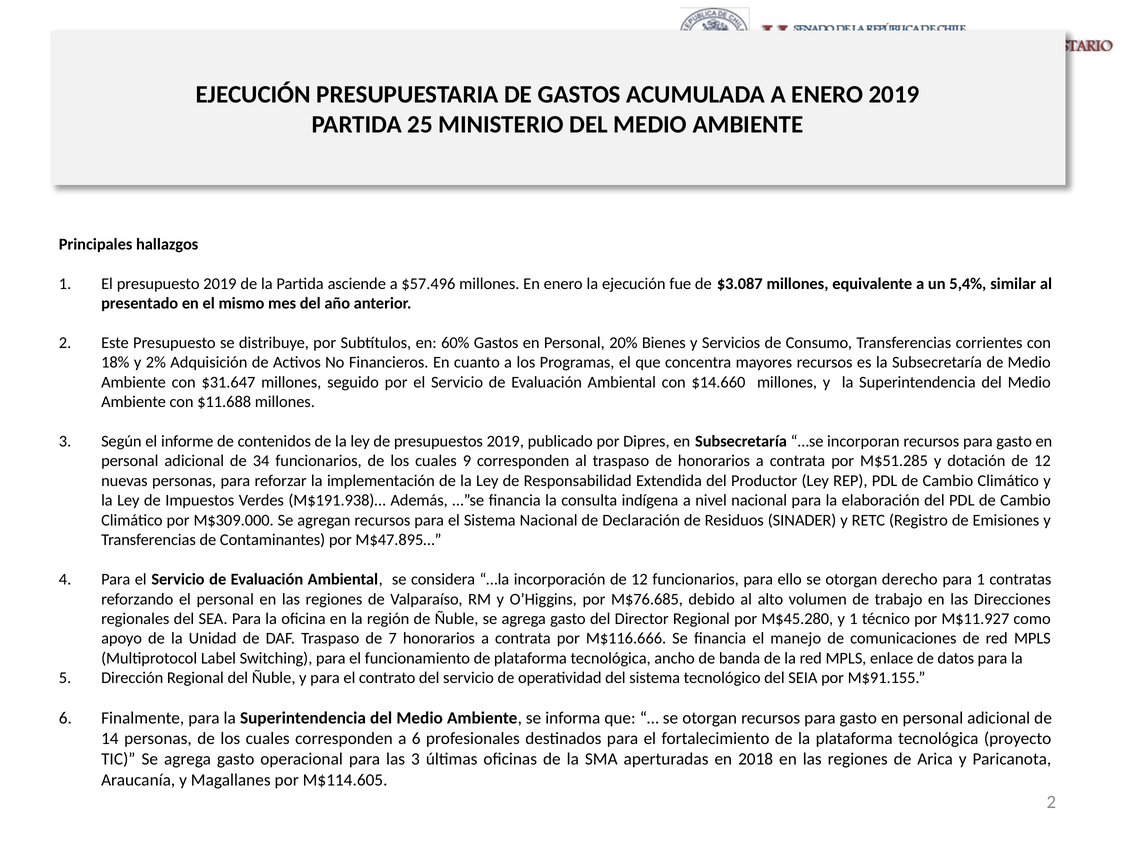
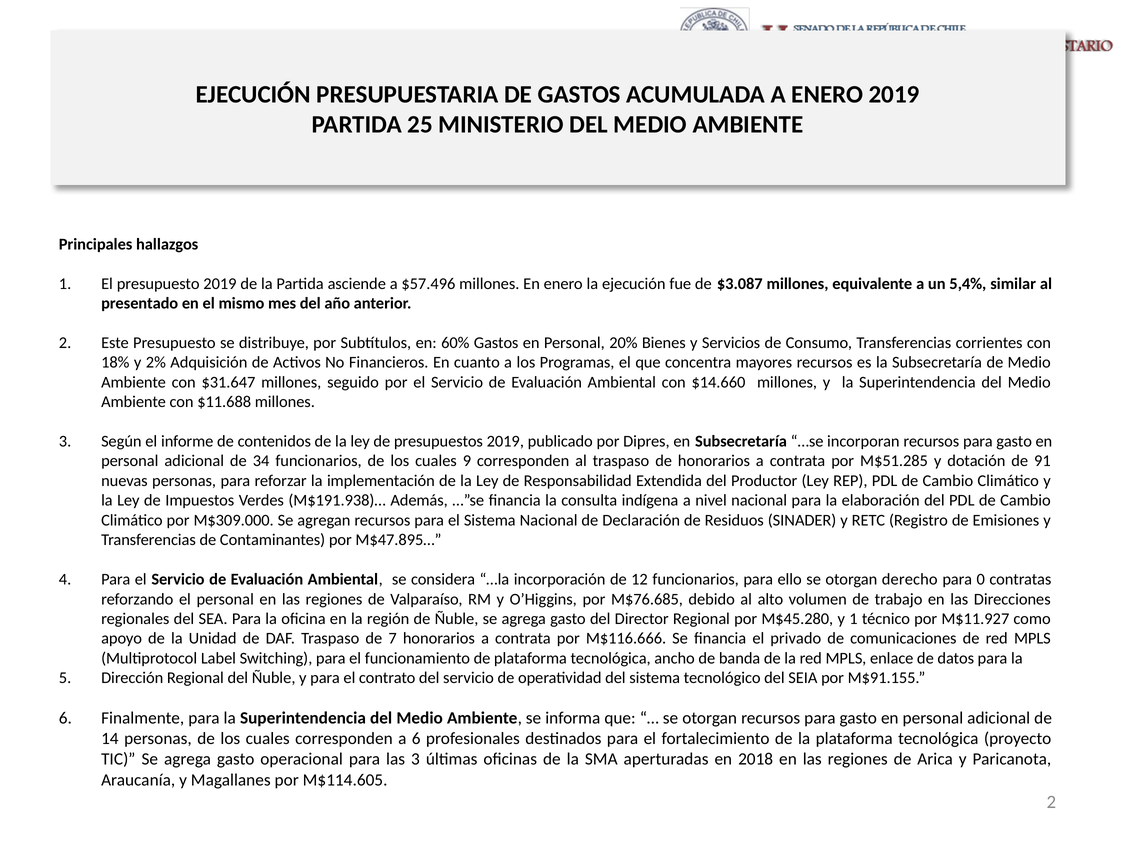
dotación de 12: 12 -> 91
para 1: 1 -> 0
manejo: manejo -> privado
